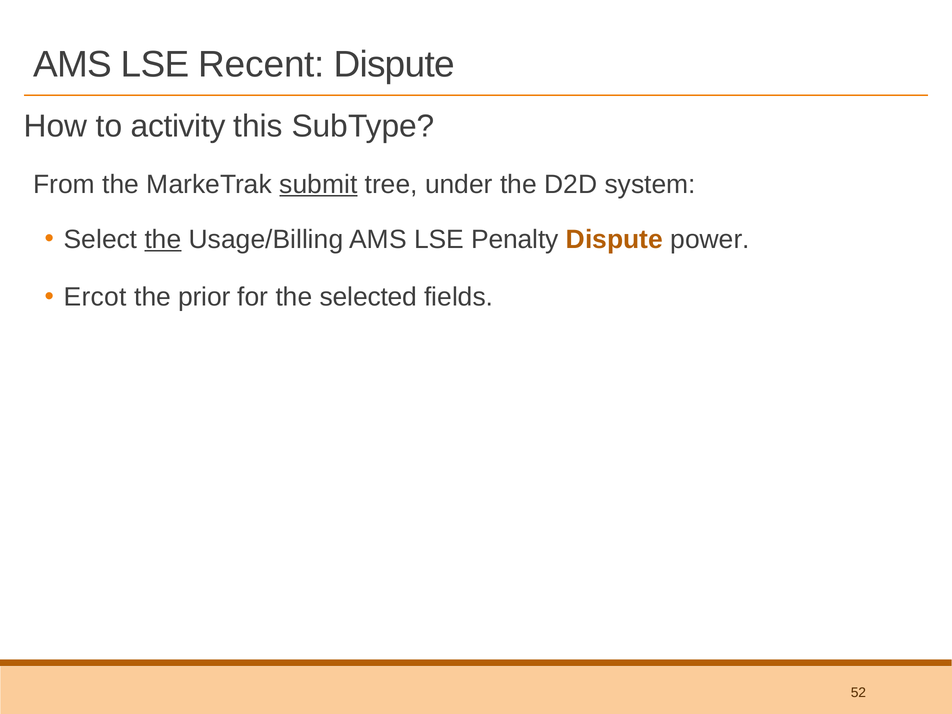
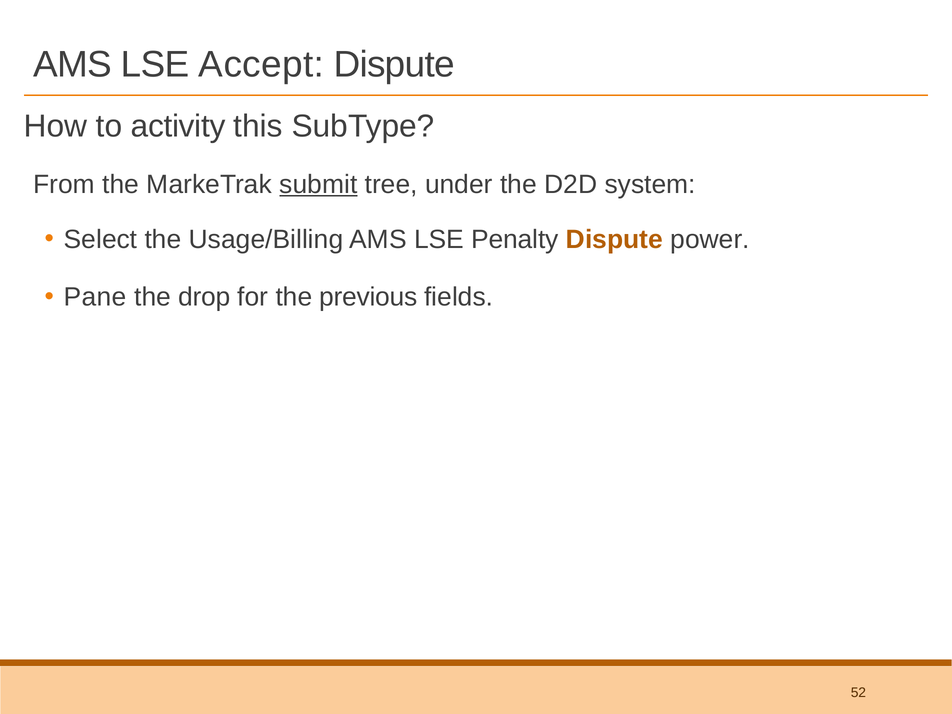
Recent: Recent -> Accept
the at (163, 239) underline: present -> none
Ercot: Ercot -> Pane
prior: prior -> drop
selected: selected -> previous
